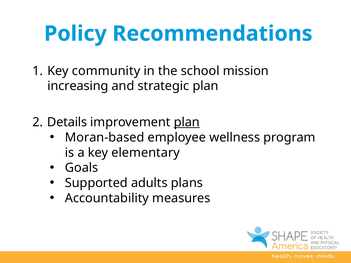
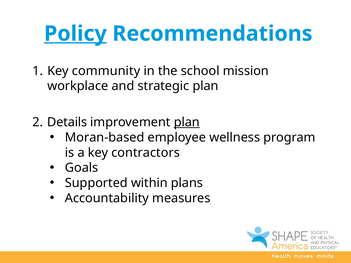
Policy underline: none -> present
increasing: increasing -> workplace
elementary: elementary -> contractors
adults: adults -> within
